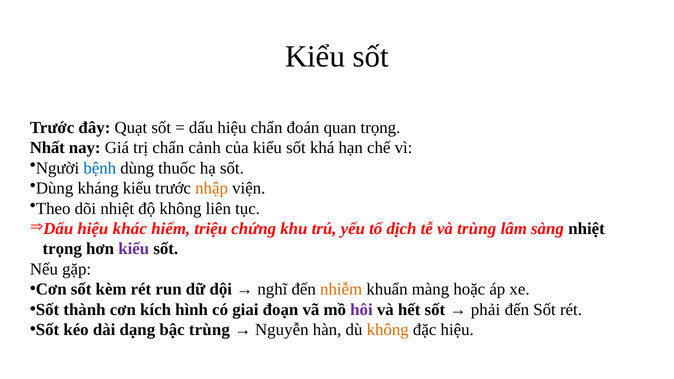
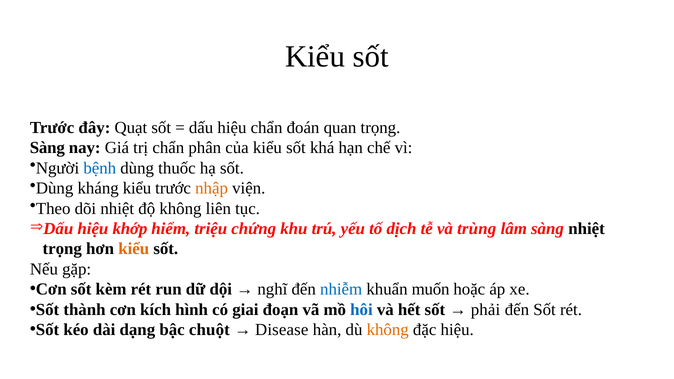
Nhất at (47, 148): Nhất -> Sàng
cảnh: cảnh -> phân
khác: khác -> khớp
kiểu at (134, 249) colour: purple -> orange
nhiễm colour: orange -> blue
màng: màng -> muốn
hôi colour: purple -> blue
bậc trùng: trùng -> chuột
Nguyễn: Nguyễn -> Disease
